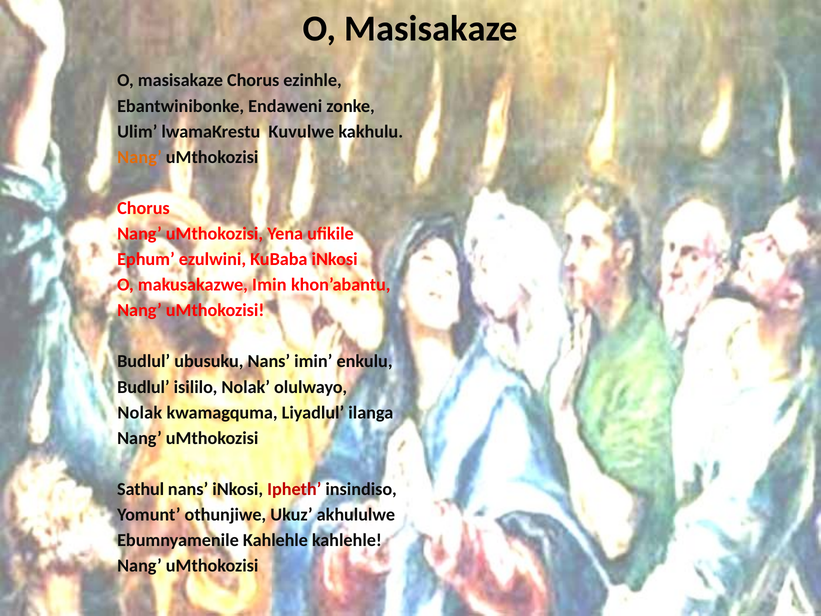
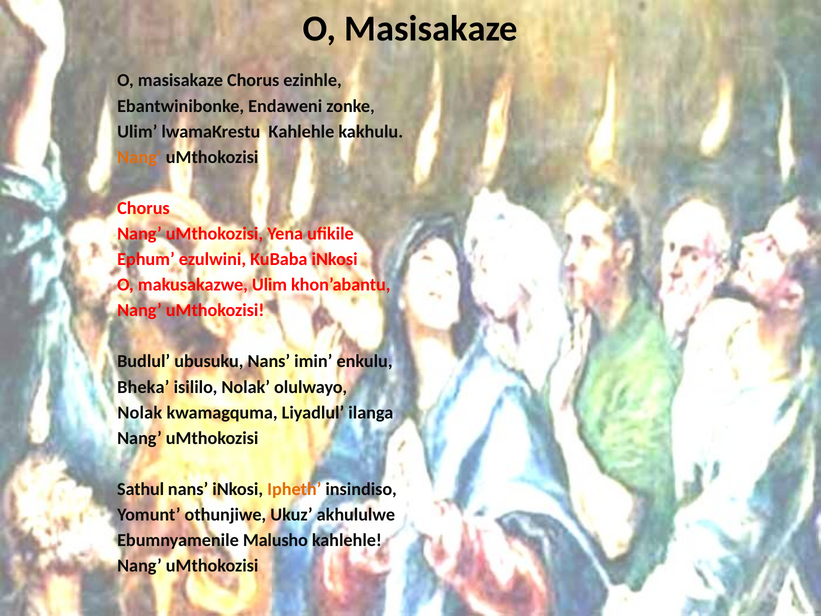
lwamaKrestu Kuvulwe: Kuvulwe -> Kahlehle
makusakazwe Imin: Imin -> Ulim
Budlul at (143, 387): Budlul -> Bheka
Ipheth colour: red -> orange
Ebumnyamenile Kahlehle: Kahlehle -> Malusho
